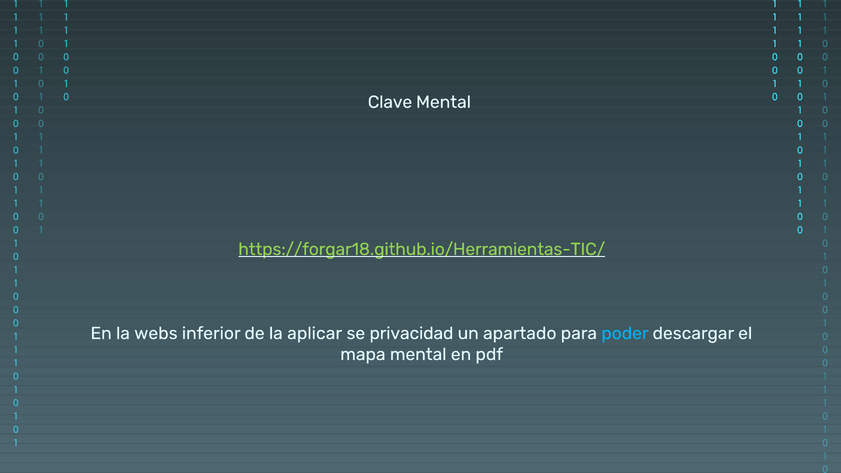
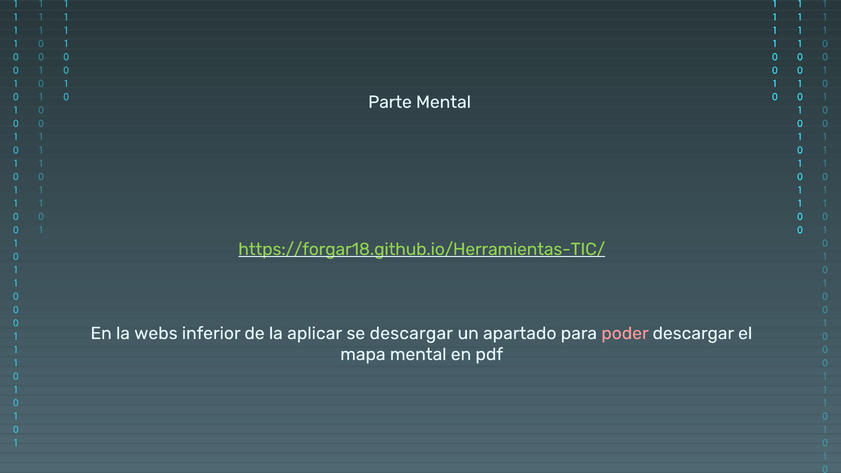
Clave: Clave -> Parte
se privacidad: privacidad -> descargar
poder colour: light blue -> pink
